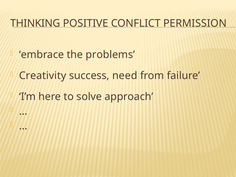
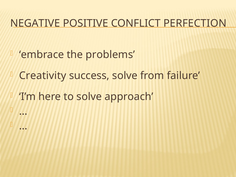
THINKING: THINKING -> NEGATIVE
PERMISSION: PERMISSION -> PERFECTION
success need: need -> solve
